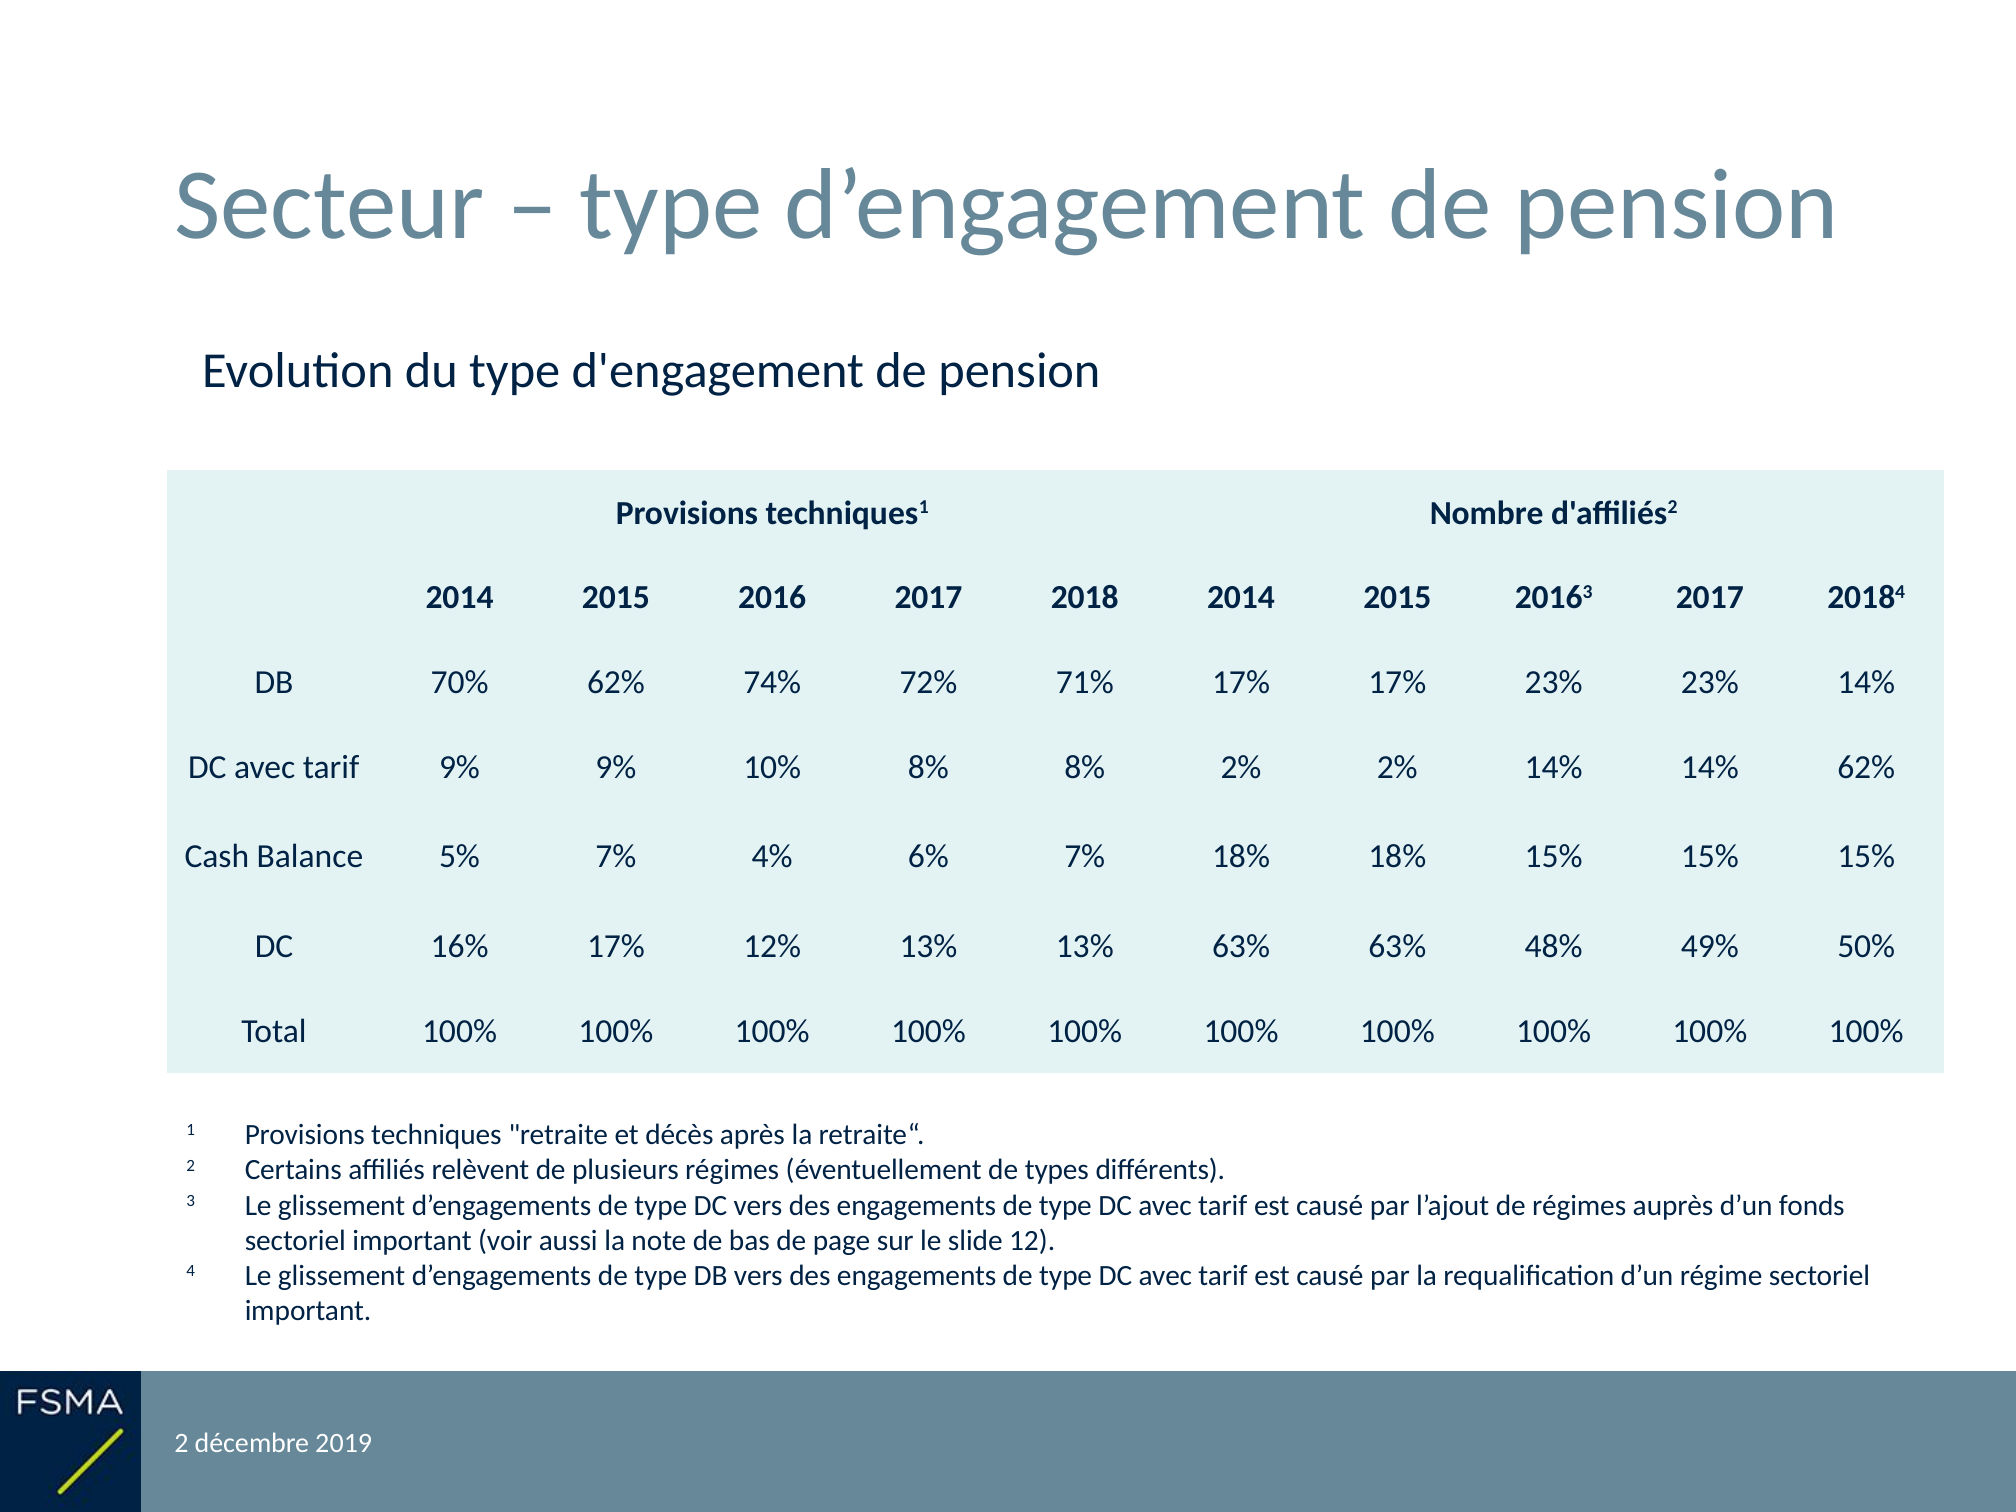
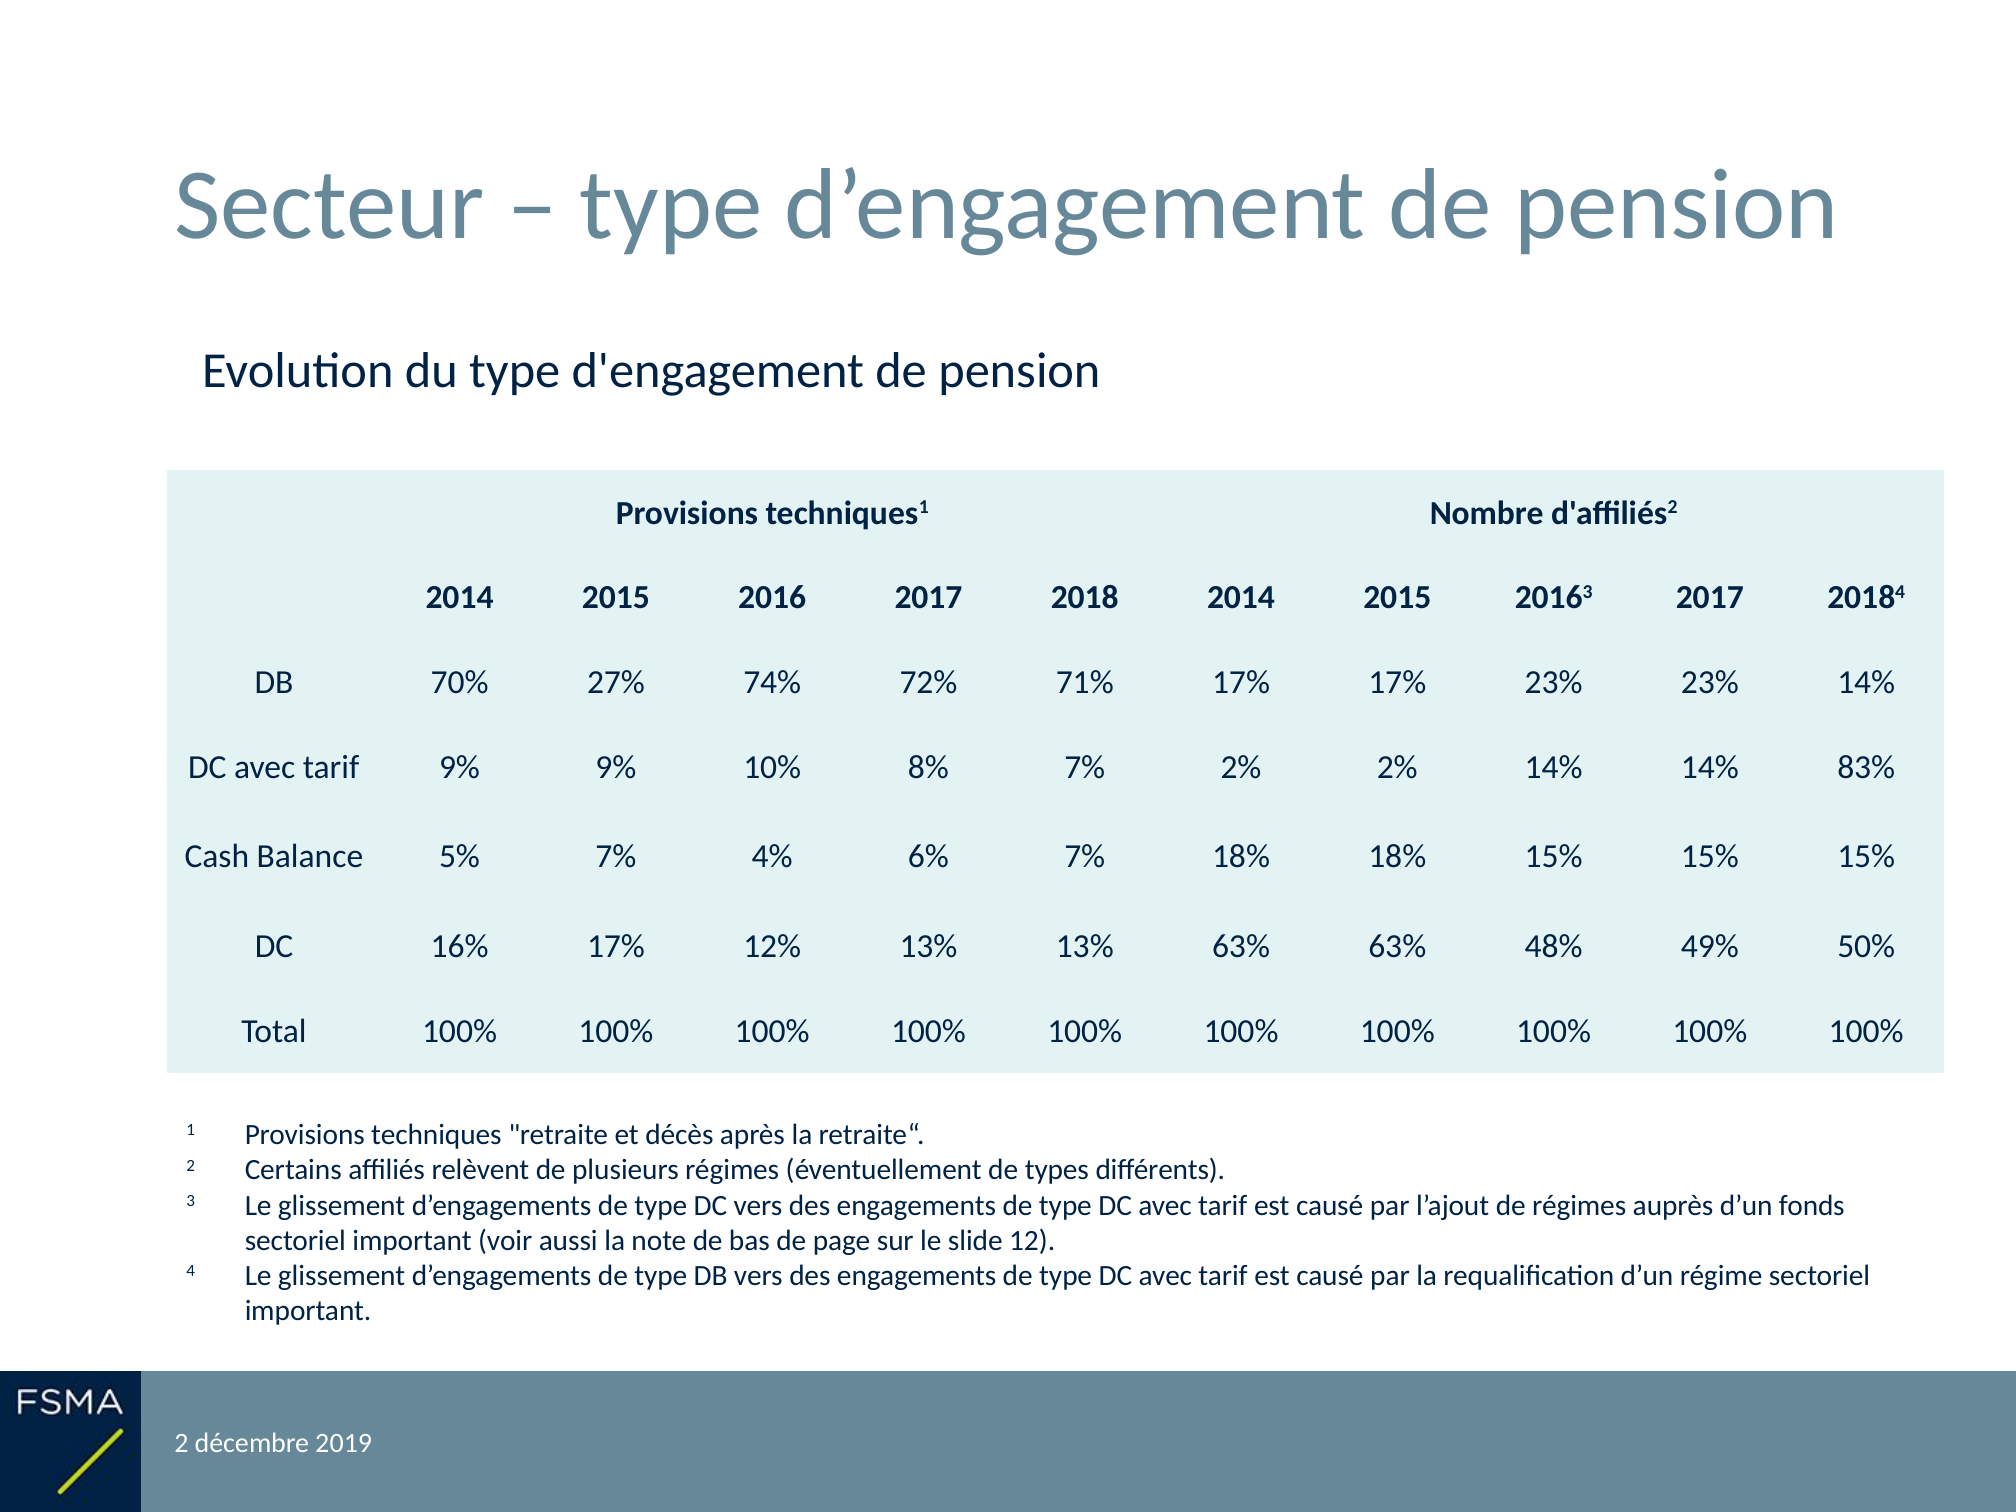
70% 62%: 62% -> 27%
8% 8%: 8% -> 7%
14% 62%: 62% -> 83%
